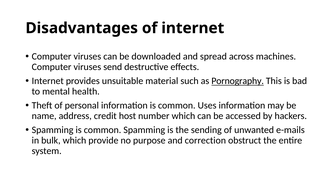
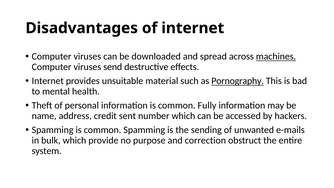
machines underline: none -> present
Uses: Uses -> Fully
host: host -> sent
